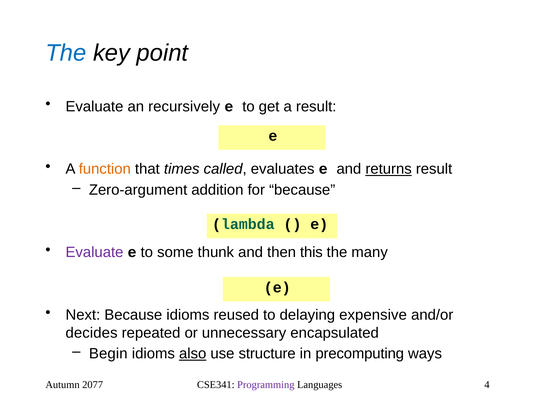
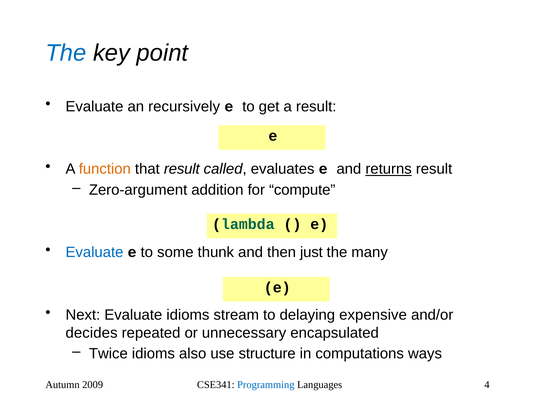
that times: times -> result
for because: because -> compute
Evaluate at (94, 252) colour: purple -> blue
this: this -> just
Next Because: Because -> Evaluate
reused: reused -> stream
Begin: Begin -> Twice
also underline: present -> none
precomputing: precomputing -> computations
2077: 2077 -> 2009
Programming colour: purple -> blue
